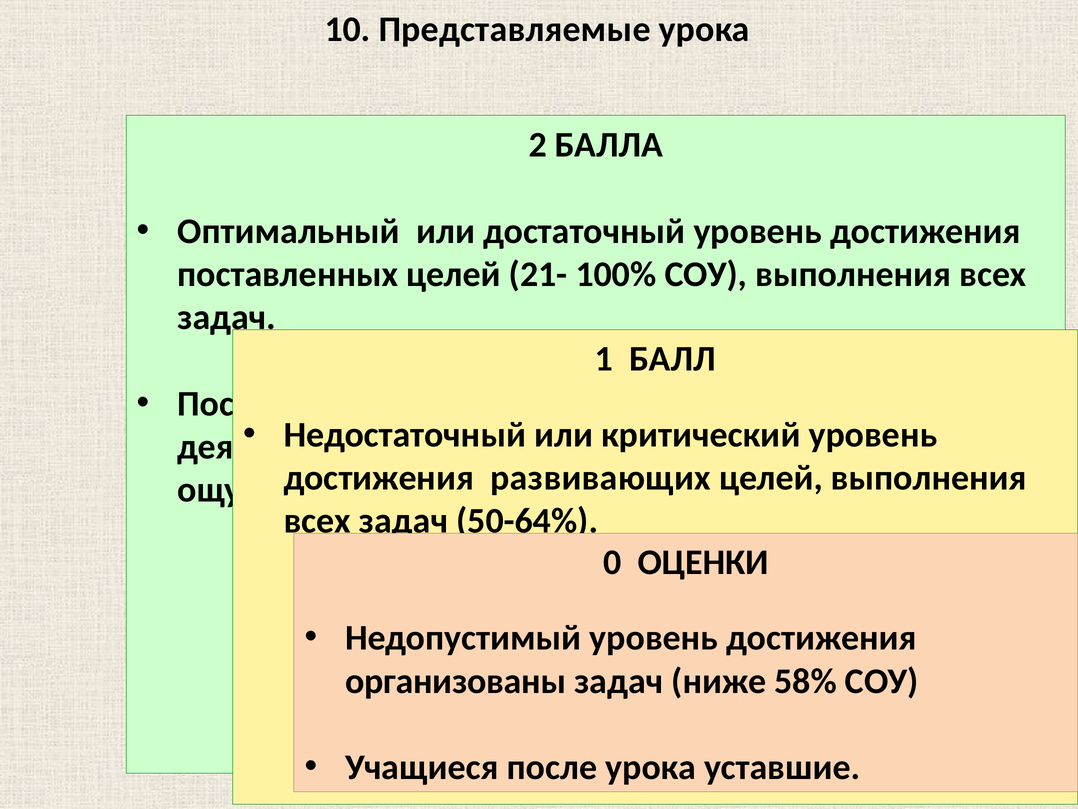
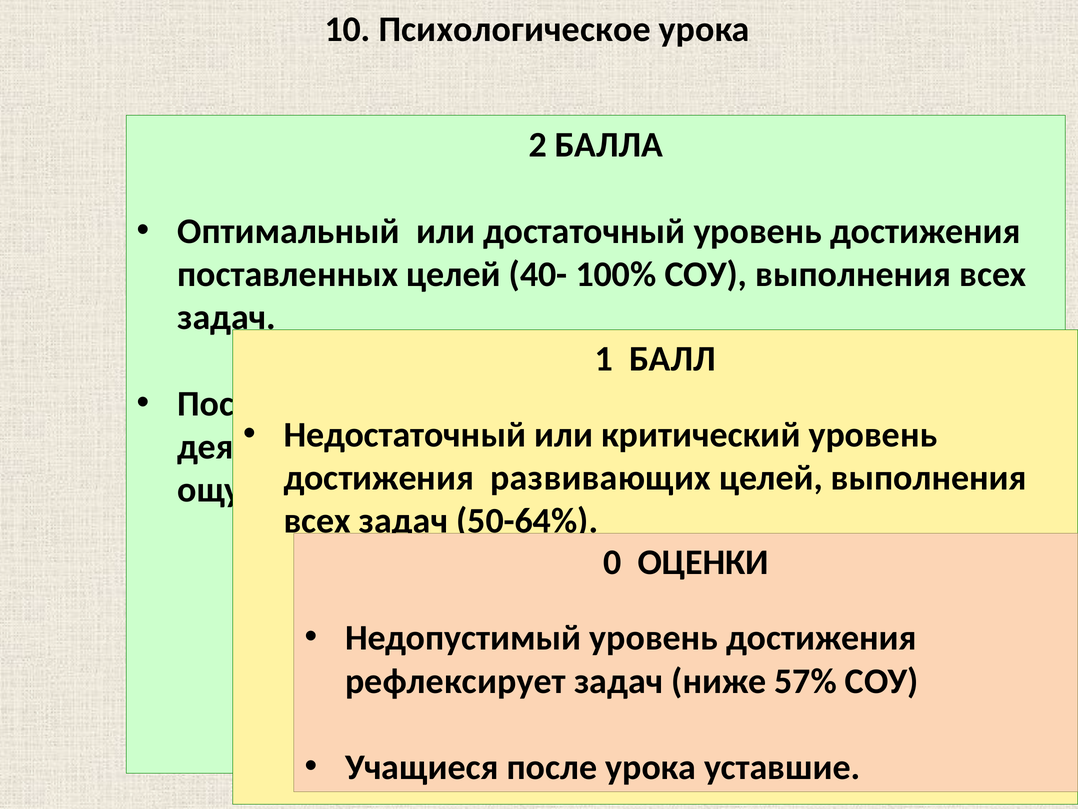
Представляемые: Представляемые -> Психологическое
21-: 21- -> 40-
организованы: организованы -> рефлексирует
58%: 58% -> 57%
